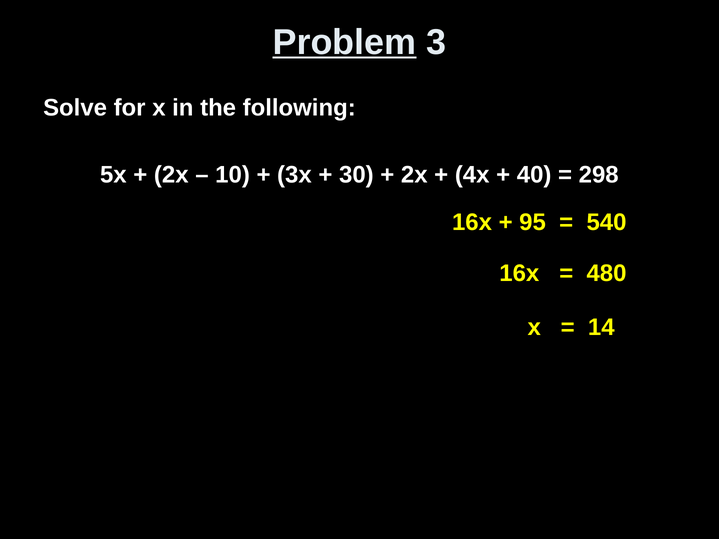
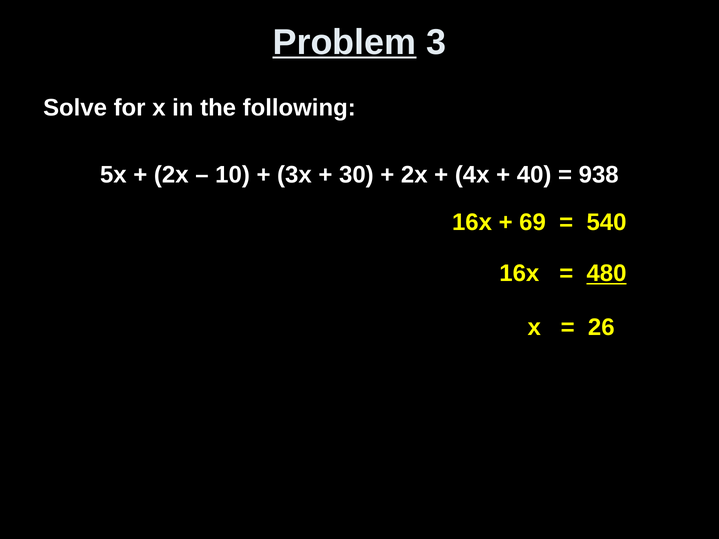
298: 298 -> 938
95: 95 -> 69
480 underline: none -> present
14: 14 -> 26
